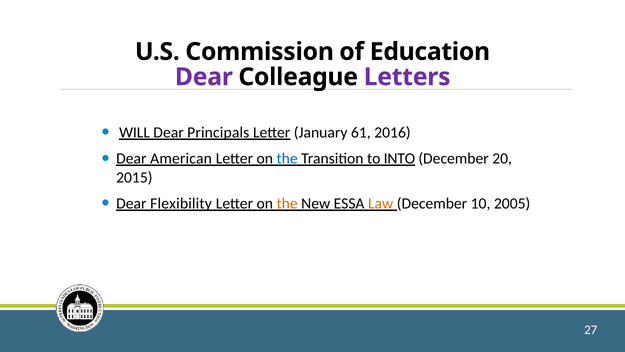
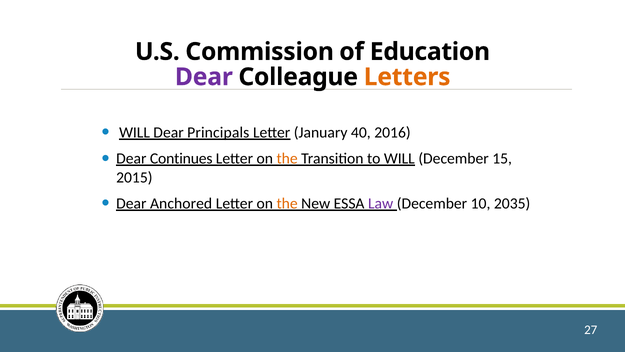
Letters colour: purple -> orange
61: 61 -> 40
American: American -> Continues
the at (287, 158) colour: blue -> orange
to INTO: INTO -> WILL
20: 20 -> 15
Flexibility: Flexibility -> Anchored
Law colour: orange -> purple
2005: 2005 -> 2035
